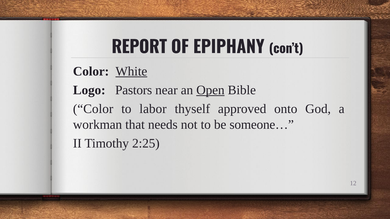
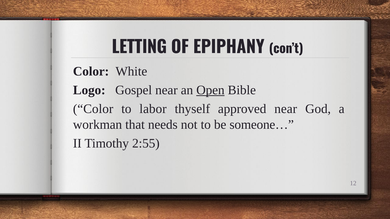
REPORT: REPORT -> LETTING
White underline: present -> none
Pastors: Pastors -> Gospel
approved onto: onto -> near
2:25: 2:25 -> 2:55
